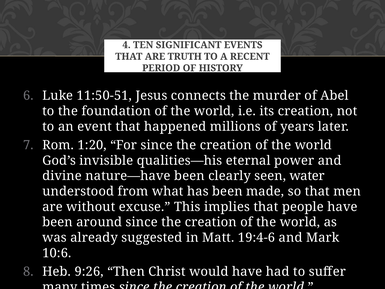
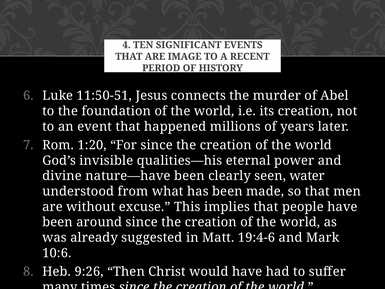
TRUTH: TRUTH -> IMAGE
